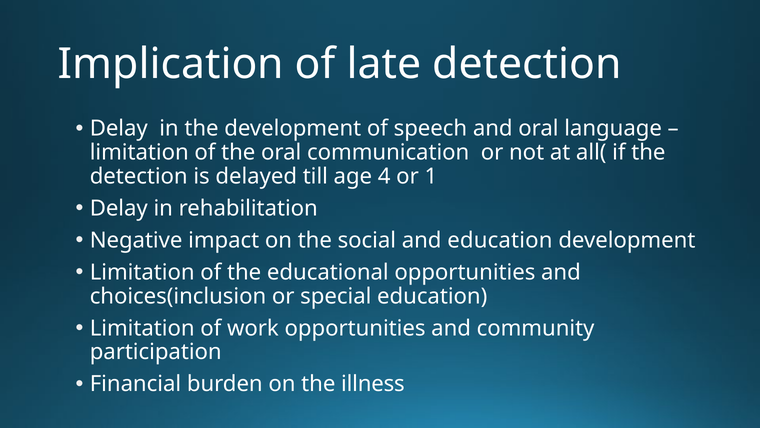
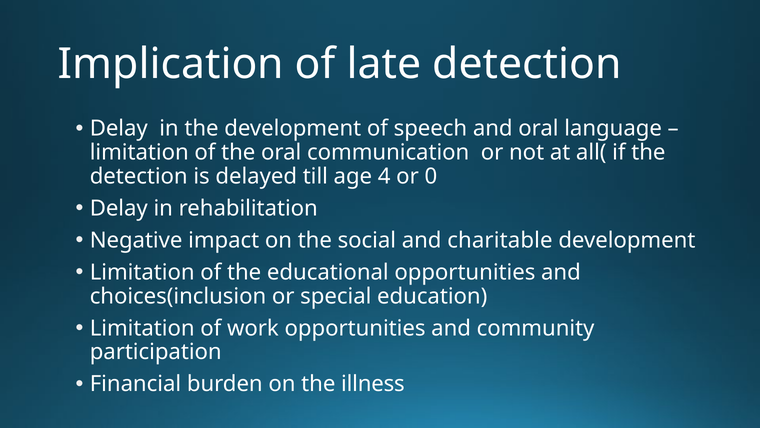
1: 1 -> 0
and education: education -> charitable
